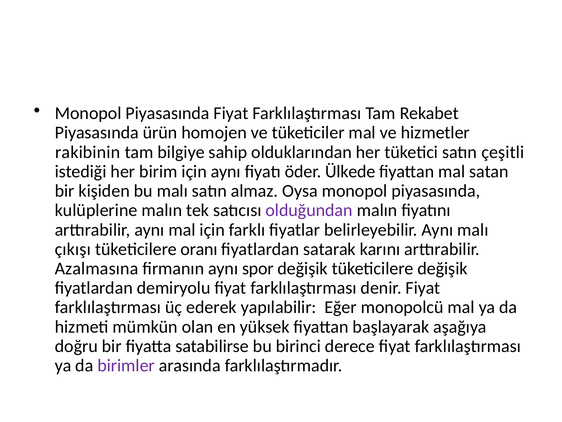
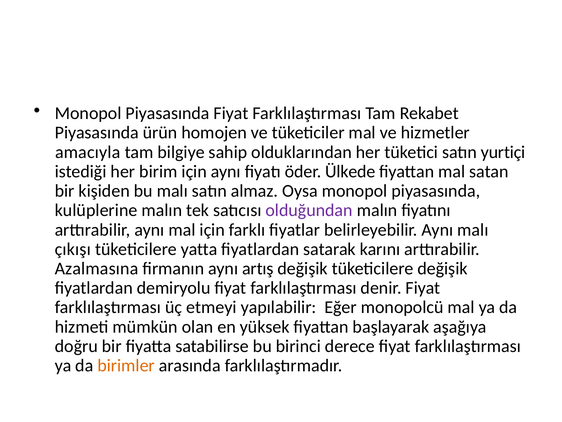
rakibinin: rakibinin -> amacıyla
çeşitli: çeşitli -> yurtiçi
oranı: oranı -> yatta
spor: spor -> artış
ederek: ederek -> etmeyi
birimler colour: purple -> orange
